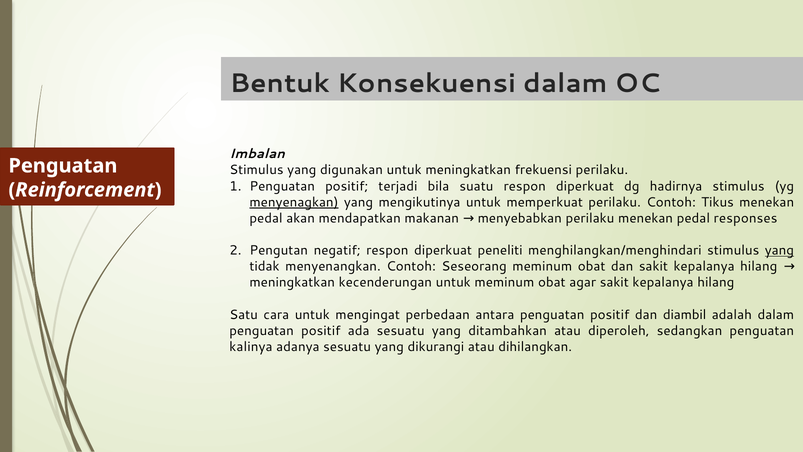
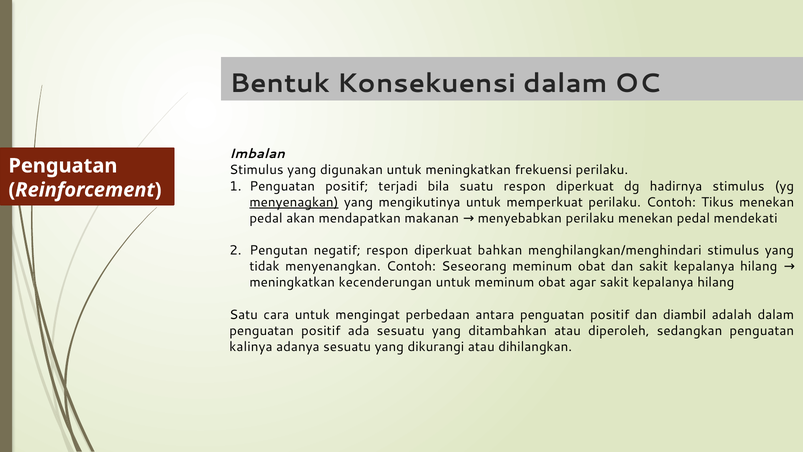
responses: responses -> mendekati
peneliti: peneliti -> bahkan
yang at (779, 250) underline: present -> none
